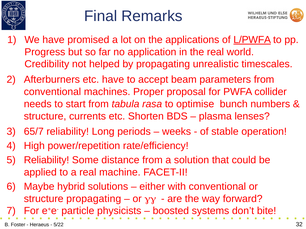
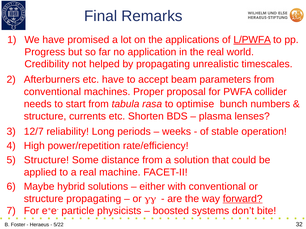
65/7: 65/7 -> 12/7
Reliability at (47, 160): Reliability -> Structure
forward underline: none -> present
